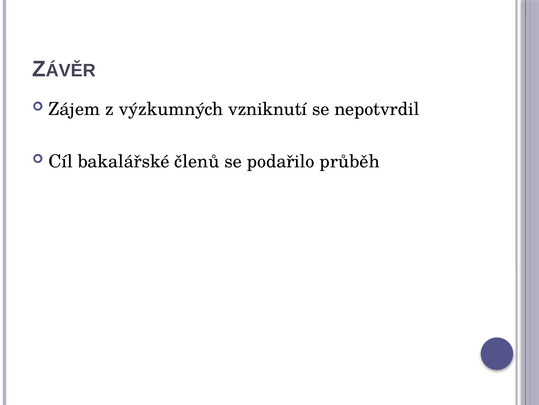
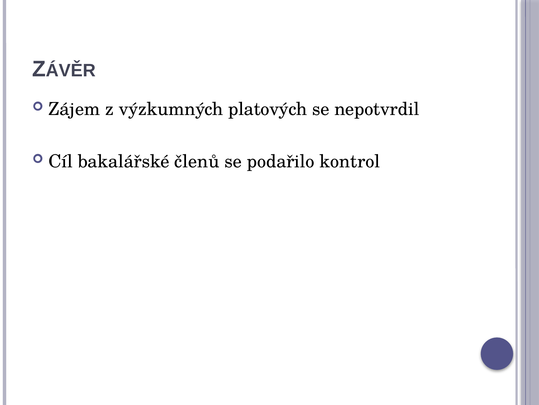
vzniknutí: vzniknutí -> platových
průběh: průběh -> kontrol
